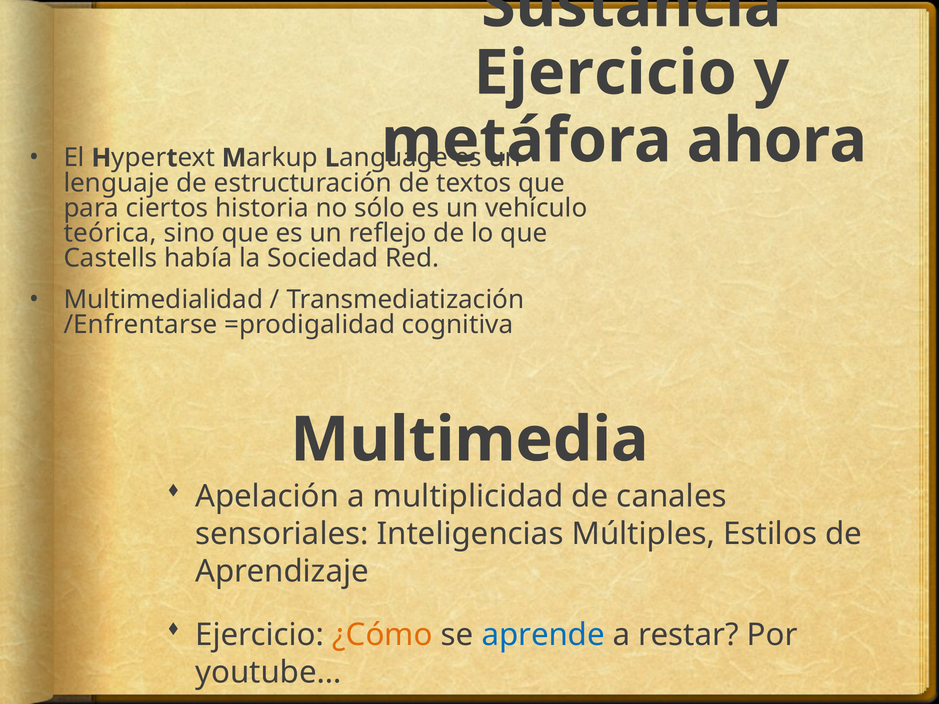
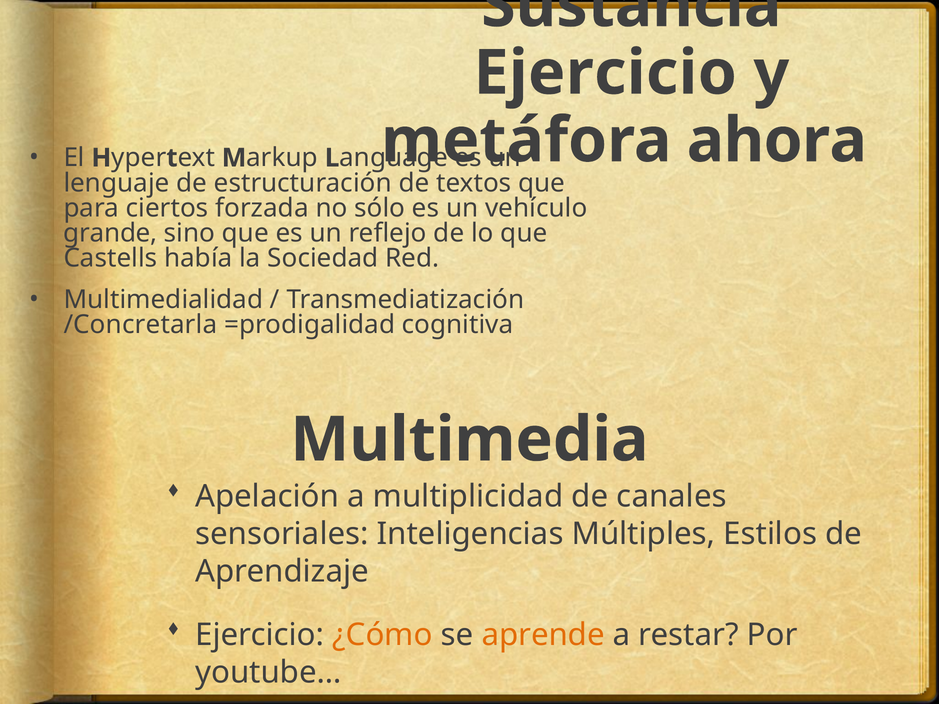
historia: historia -> forzada
teórica: teórica -> grande
/Enfrentarse: /Enfrentarse -> /Concretarla
aprende colour: blue -> orange
